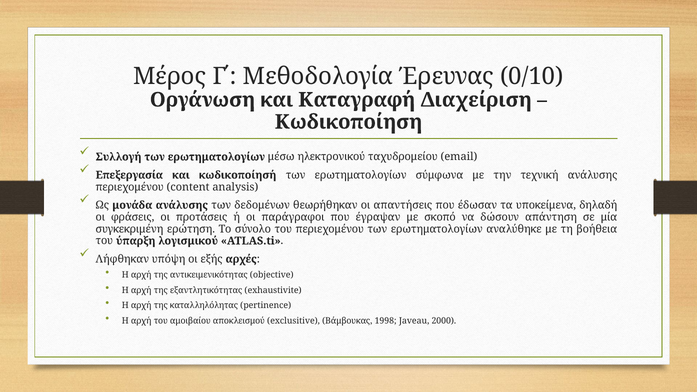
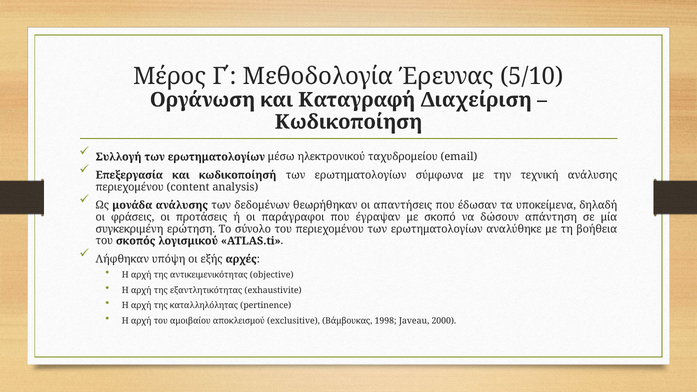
0/10: 0/10 -> 5/10
ύπαρξη: ύπαρξη -> σκοπός
